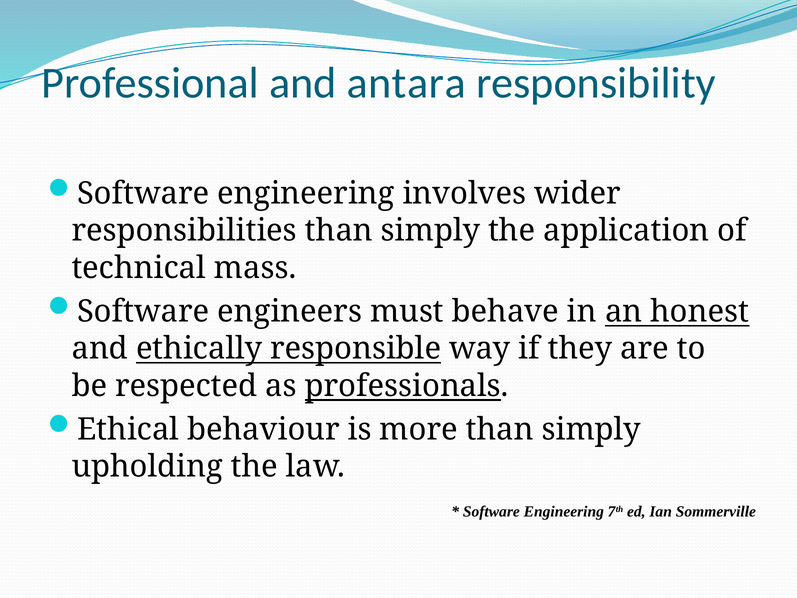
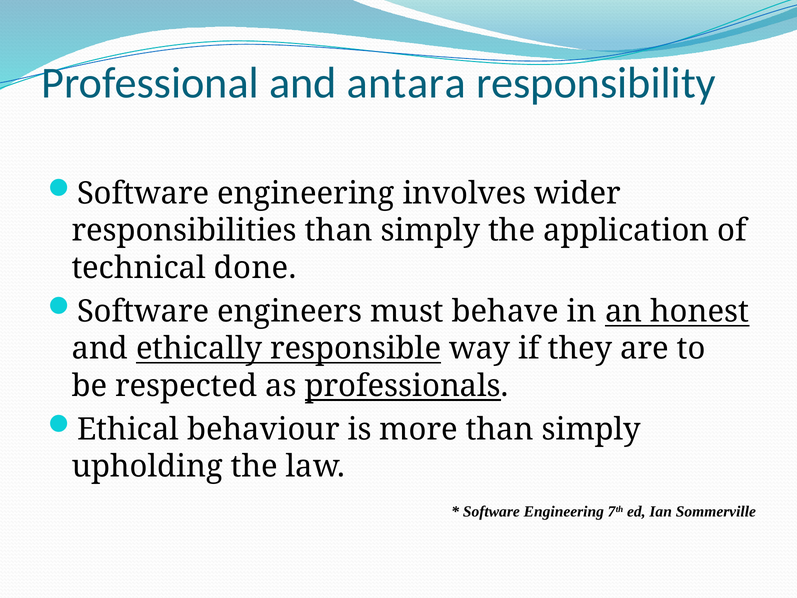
mass: mass -> done
